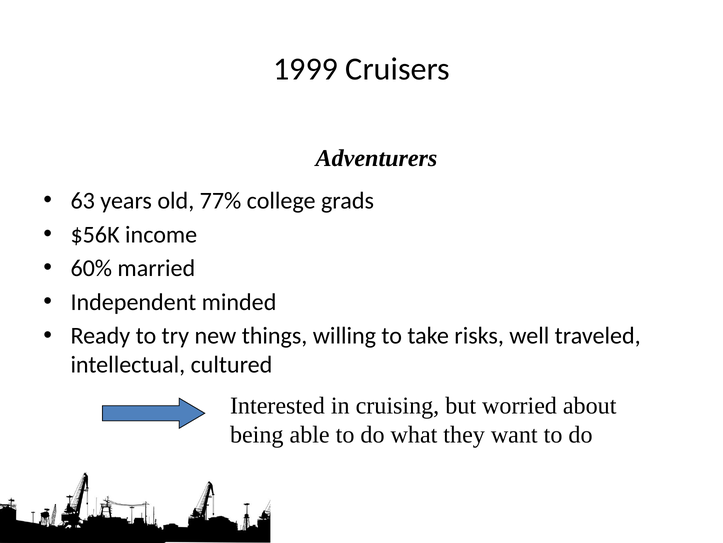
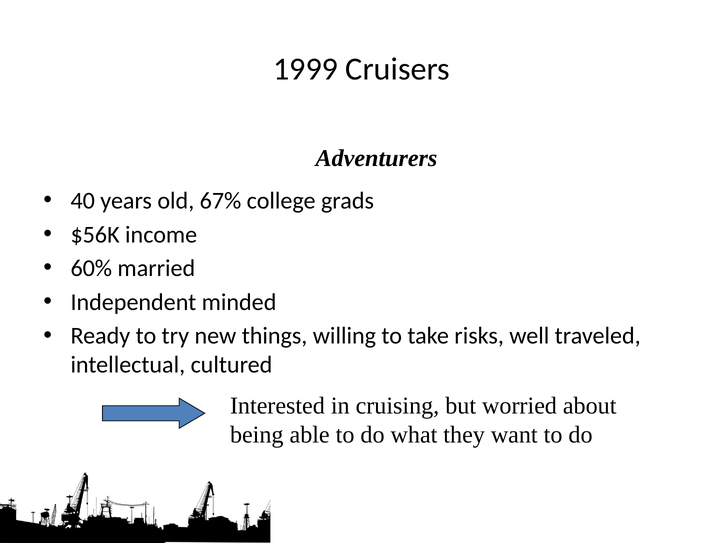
63: 63 -> 40
77%: 77% -> 67%
